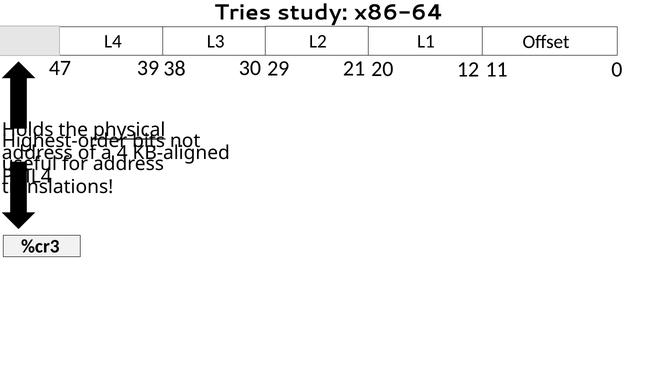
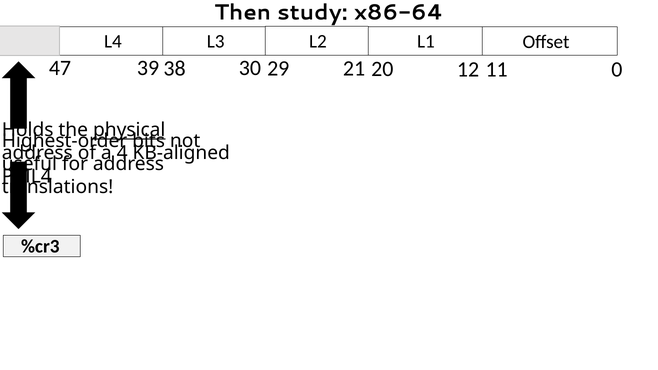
Tries: Tries -> Then
